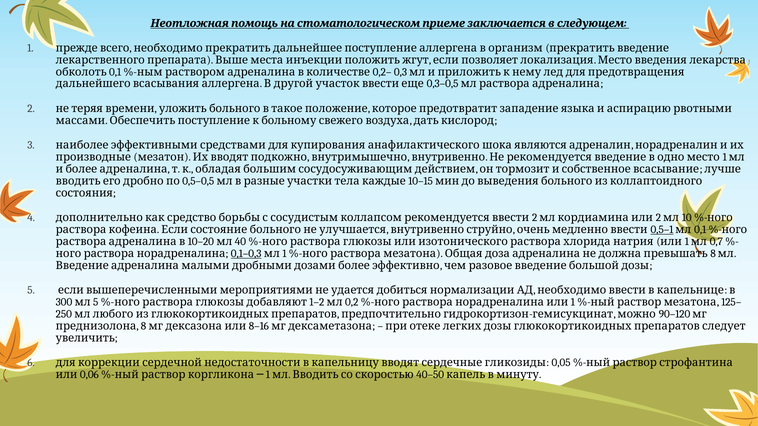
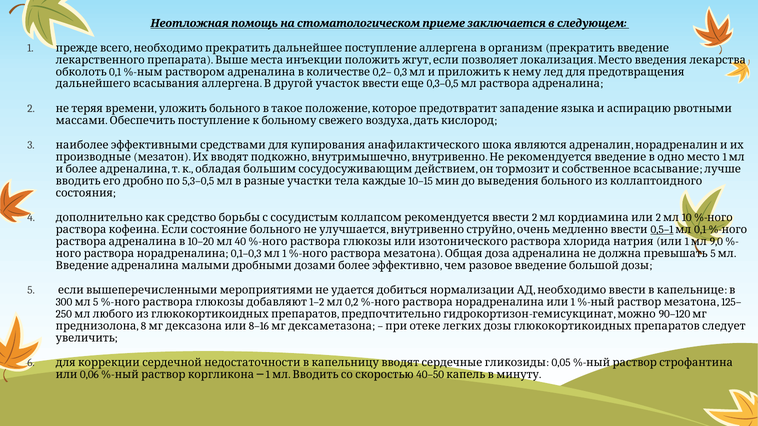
0,5–0,5: 0,5–0,5 -> 5,3–0,5
0,7: 0,7 -> 9,0
0,1–0,3 underline: present -> none
8 at (713, 254): 8 -> 5
